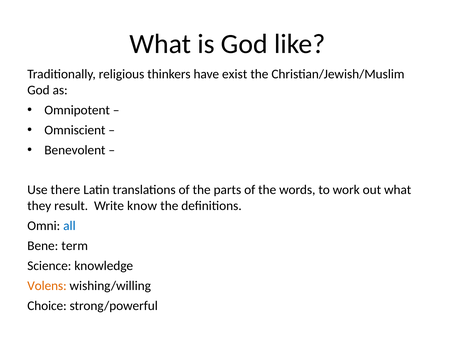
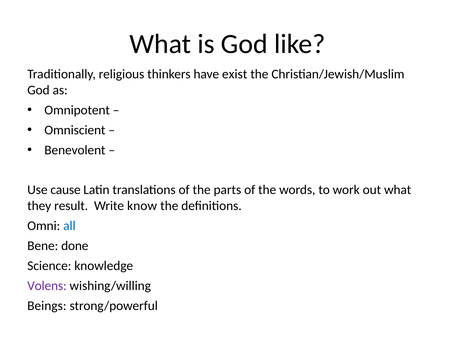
there: there -> cause
term: term -> done
Volens colour: orange -> purple
Choice: Choice -> Beings
